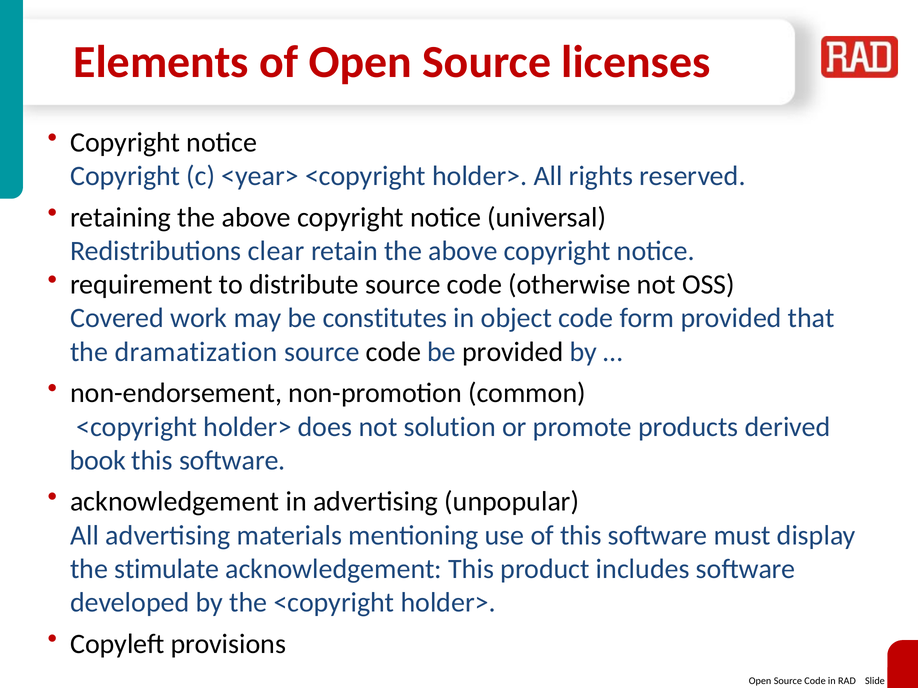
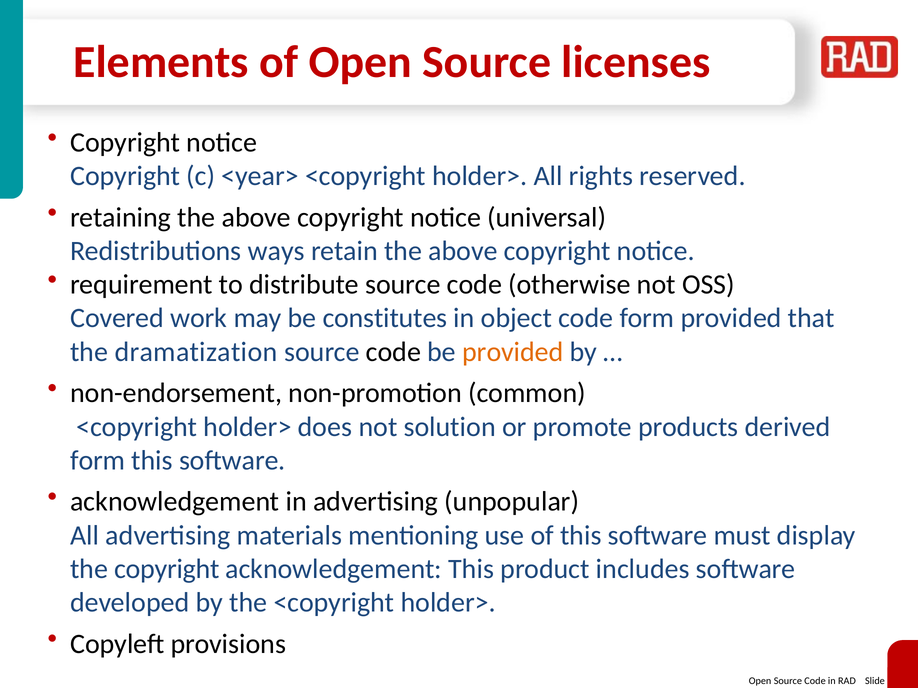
clear: clear -> ways
provided at (513, 352) colour: black -> orange
book at (98, 461): book -> form
the stimulate: stimulate -> copyright
